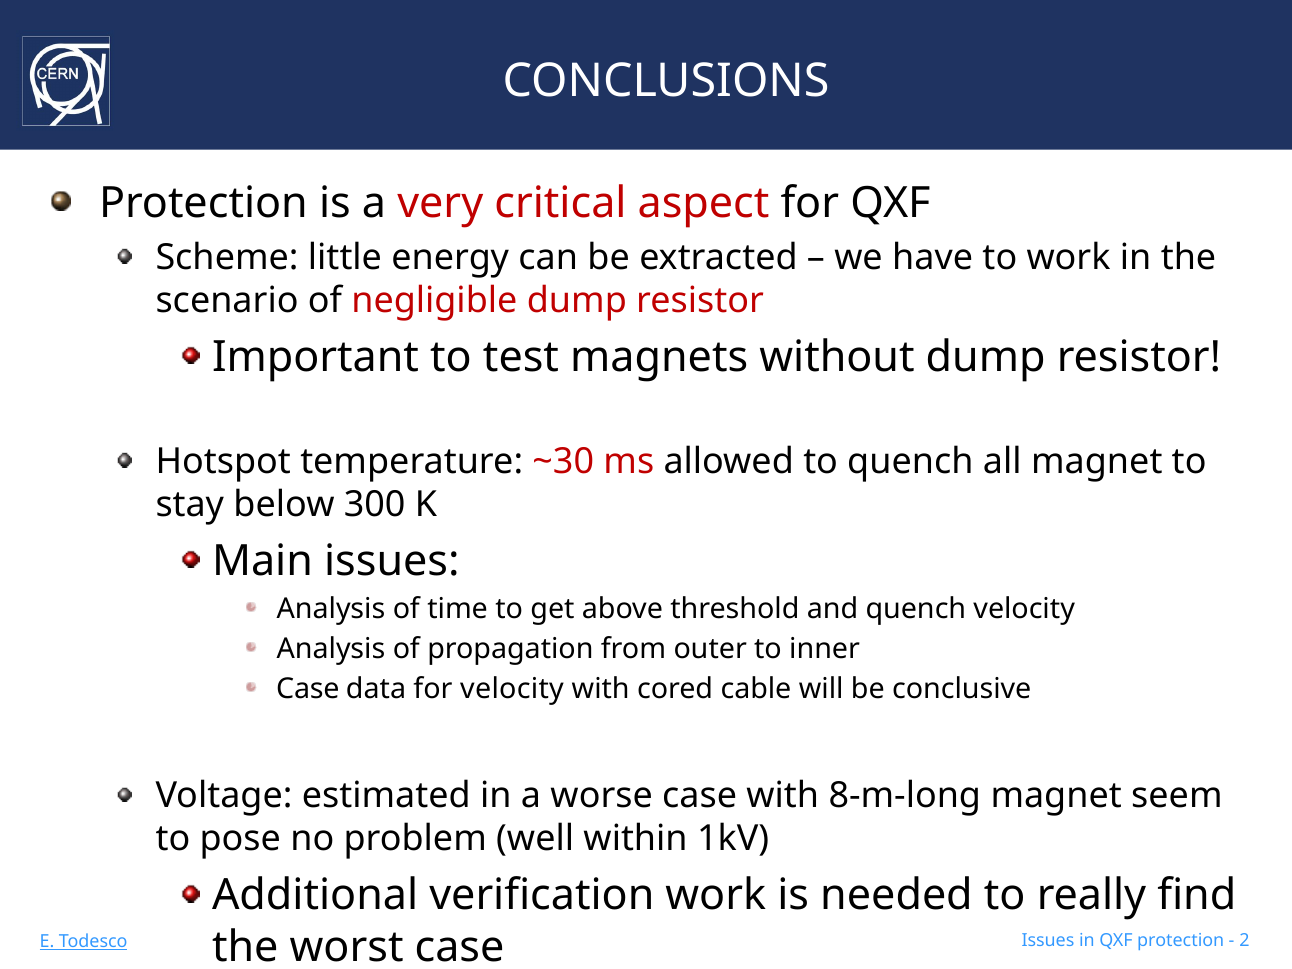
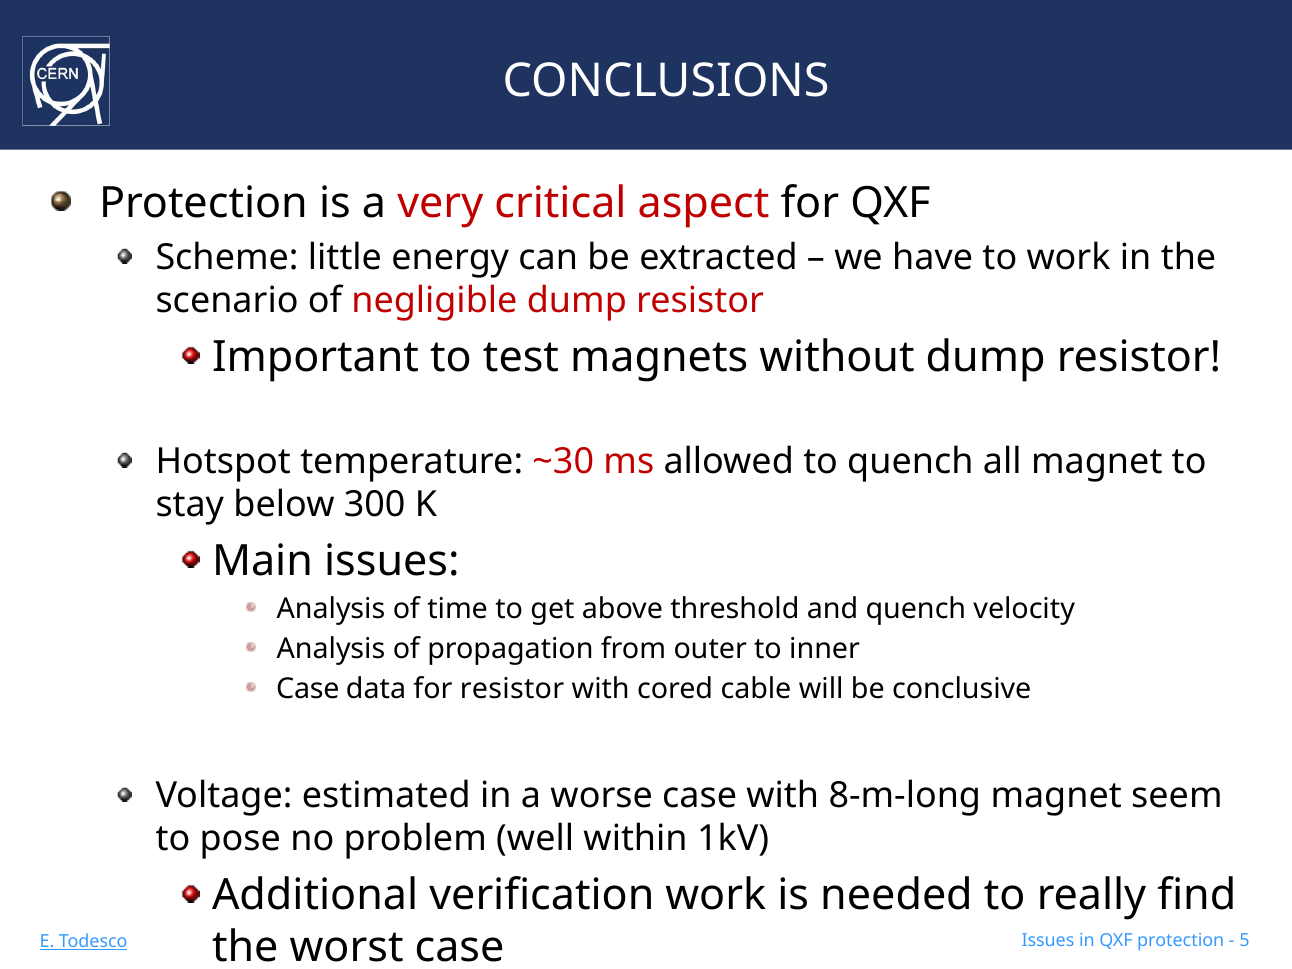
for velocity: velocity -> resistor
2: 2 -> 5
